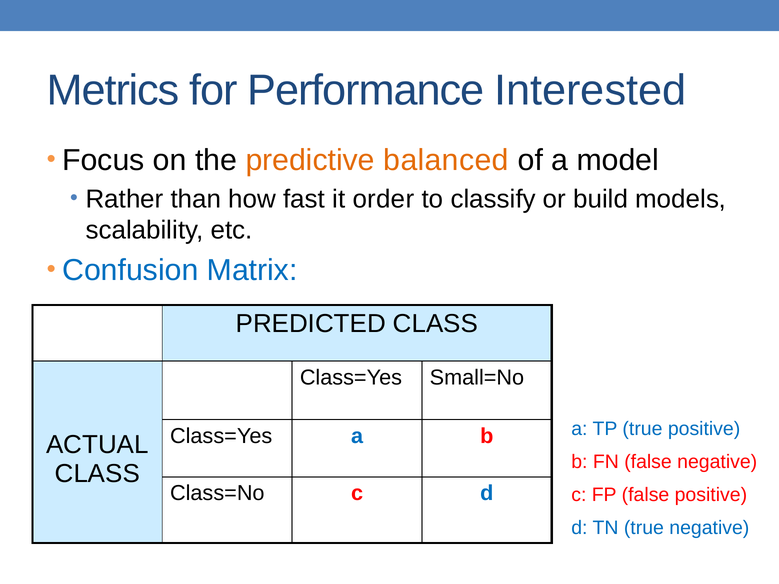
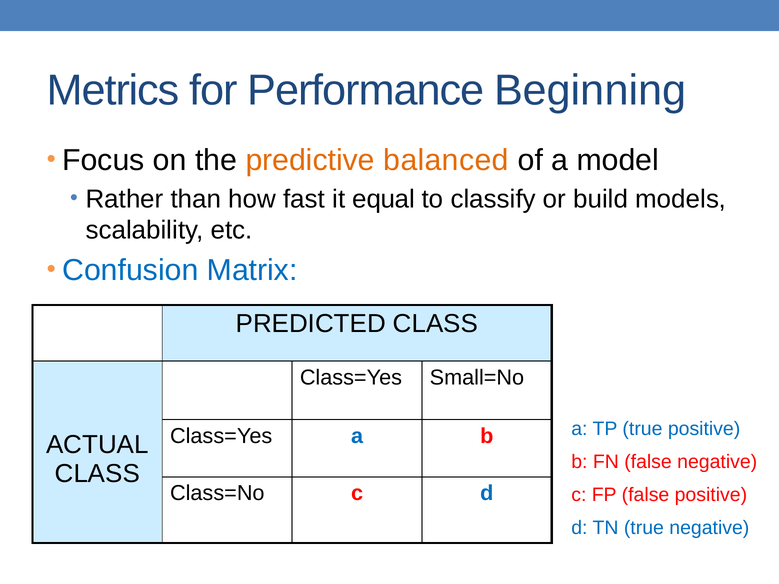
Interested: Interested -> Beginning
order: order -> equal
